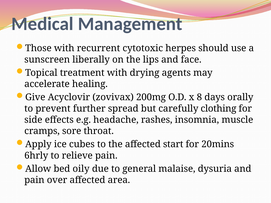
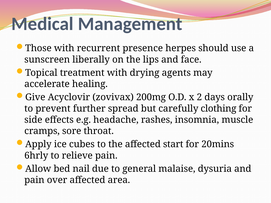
cytotoxic: cytotoxic -> presence
8: 8 -> 2
oily: oily -> nail
